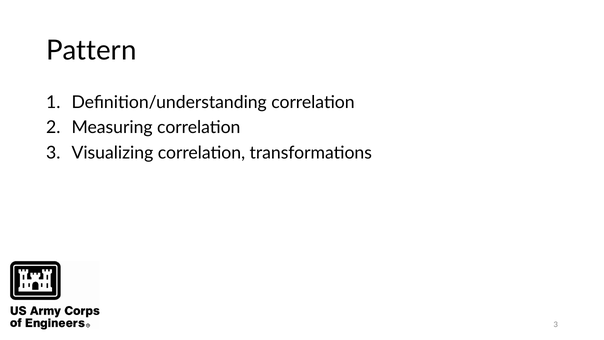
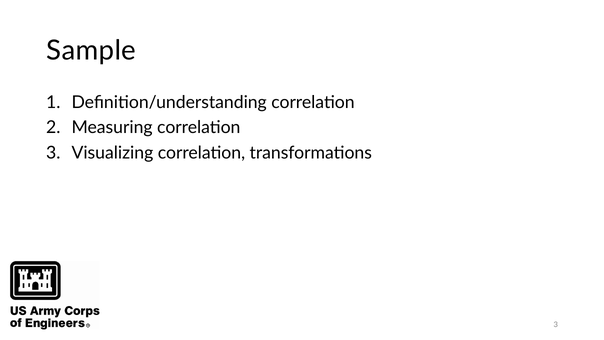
Pattern: Pattern -> Sample
